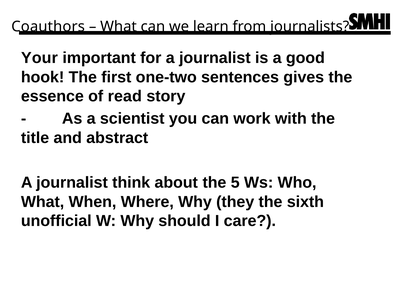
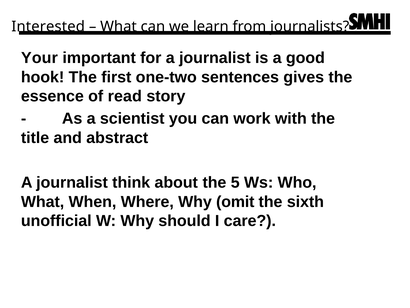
Coauthors: Coauthors -> Interested
they: they -> omit
